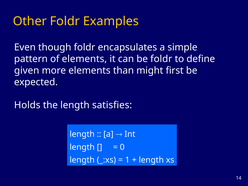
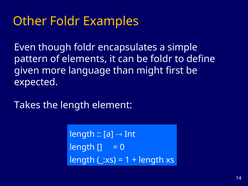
more elements: elements -> language
Holds: Holds -> Takes
satisfies: satisfies -> element
